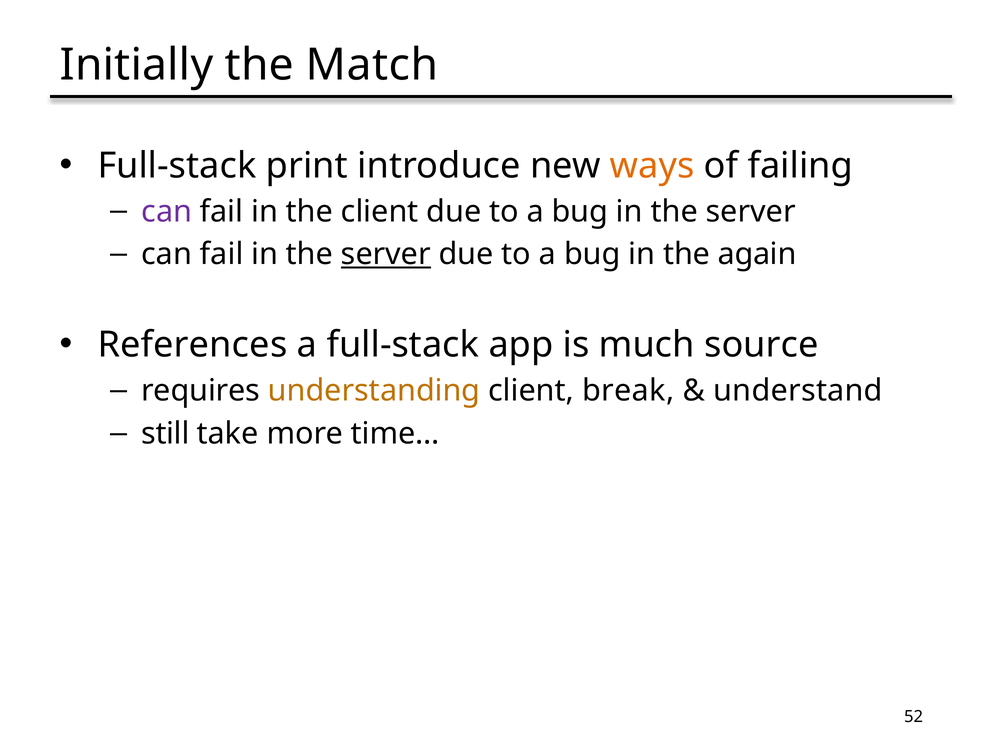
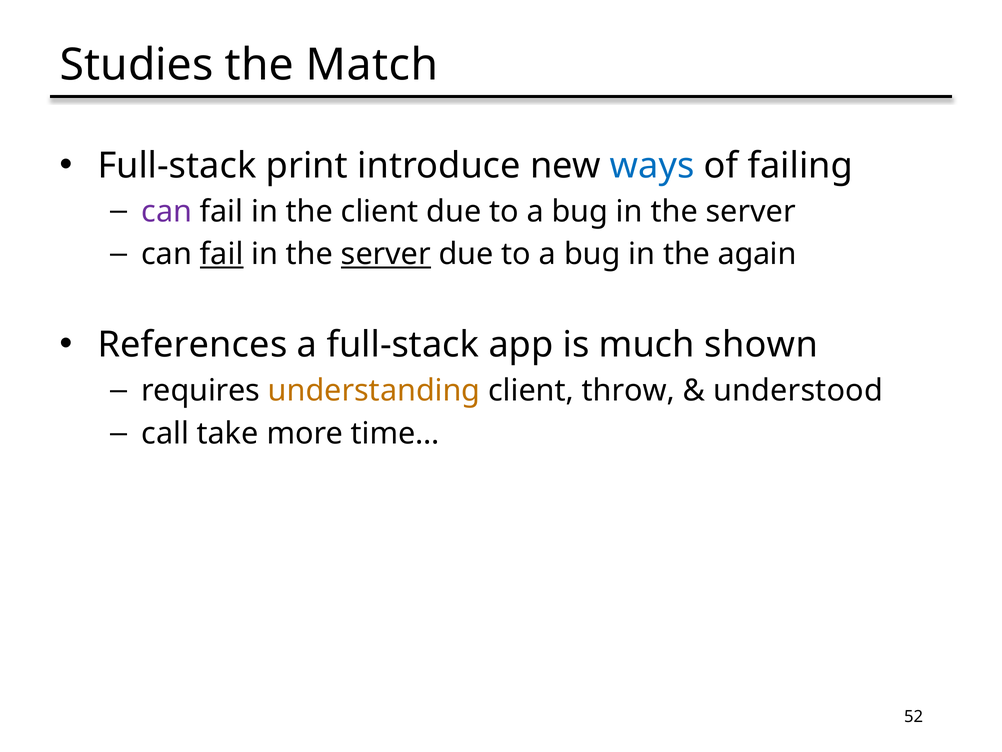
Initially: Initially -> Studies
ways colour: orange -> blue
fail at (222, 254) underline: none -> present
source: source -> shown
break: break -> throw
understand: understand -> understood
still: still -> call
